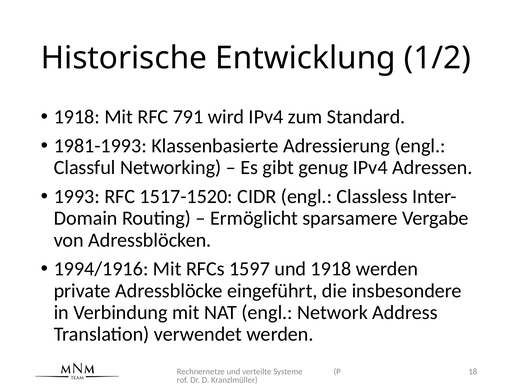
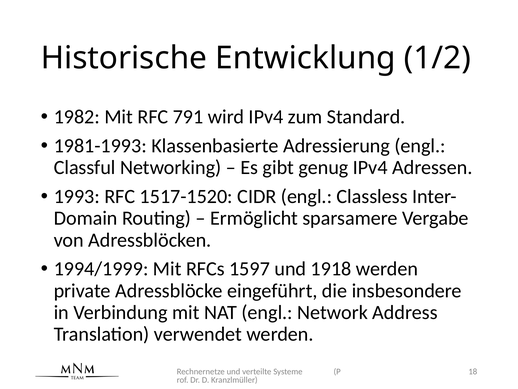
1918 at (77, 117): 1918 -> 1982
1994/1916: 1994/1916 -> 1994/1999
